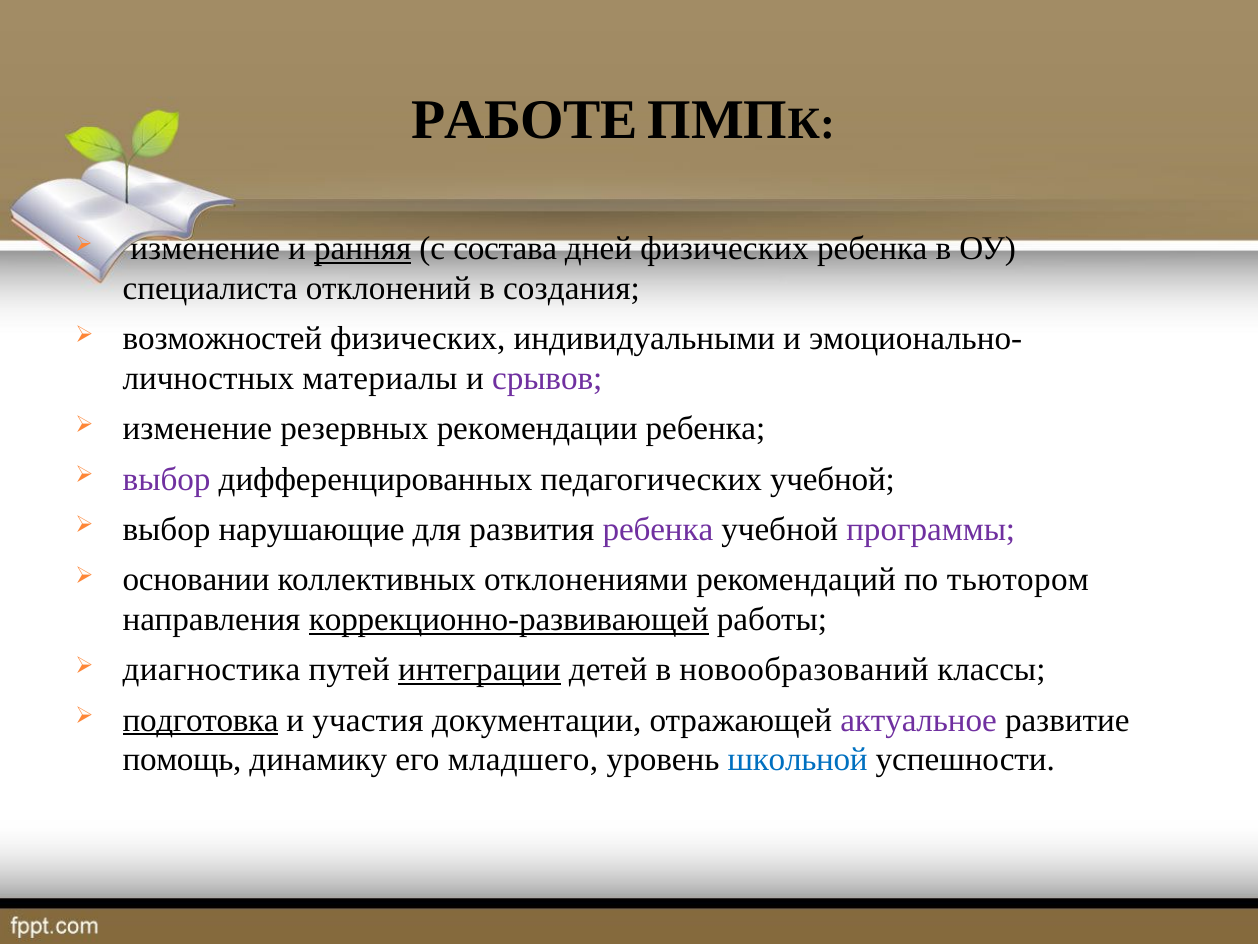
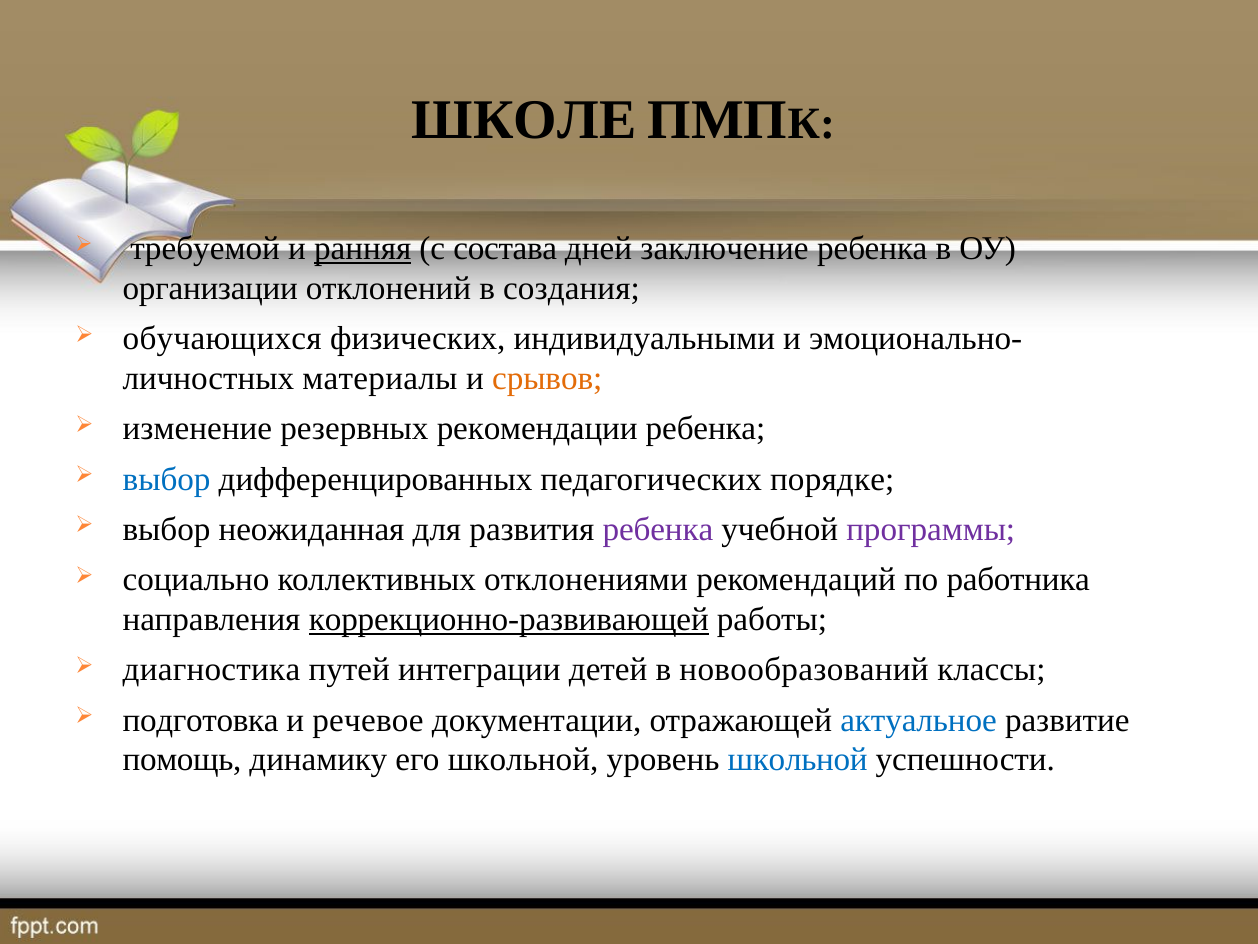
РАБОТЕ: РАБОТЕ -> ШКОЛЕ
изменение at (205, 249): изменение -> требуемой
дней физических: физических -> заключение
специалиста: специалиста -> организации
возможностей: возможностей -> обучающихся
срывов colour: purple -> orange
выбор at (167, 479) colour: purple -> blue
педагогических учебной: учебной -> порядке
нарушающие: нарушающие -> неожиданная
основании: основании -> социально
тьютором: тьютором -> работника
интеграции underline: present -> none
подготовка underline: present -> none
участия: участия -> речевое
актуальное colour: purple -> blue
его младшего: младшего -> школьной
